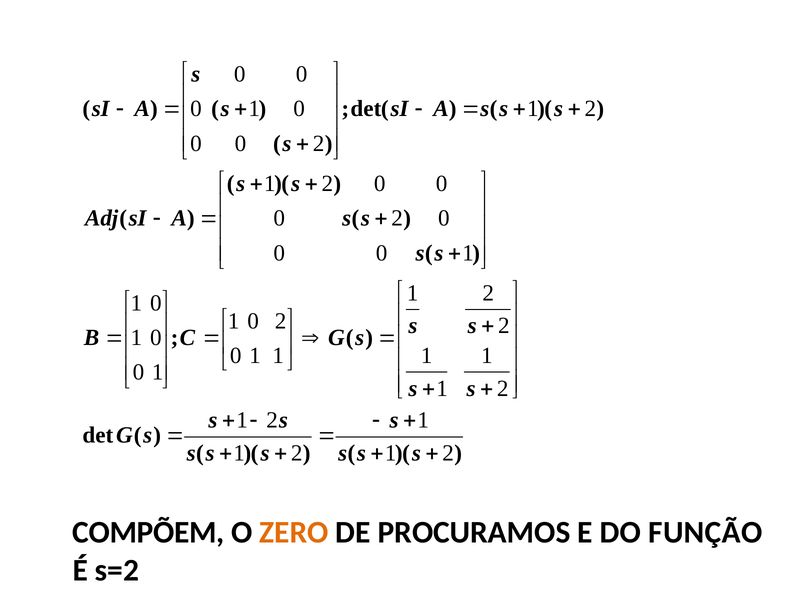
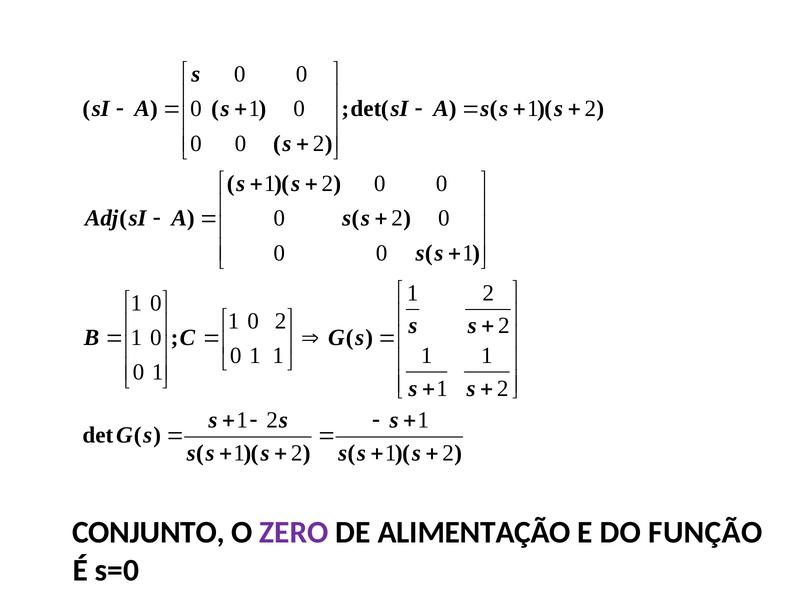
COMPÕEM: COMPÕEM -> CONJUNTO
ZERO colour: orange -> purple
PROCURAMOS: PROCURAMOS -> ALIMENTAÇÃO
s=2: s=2 -> s=0
